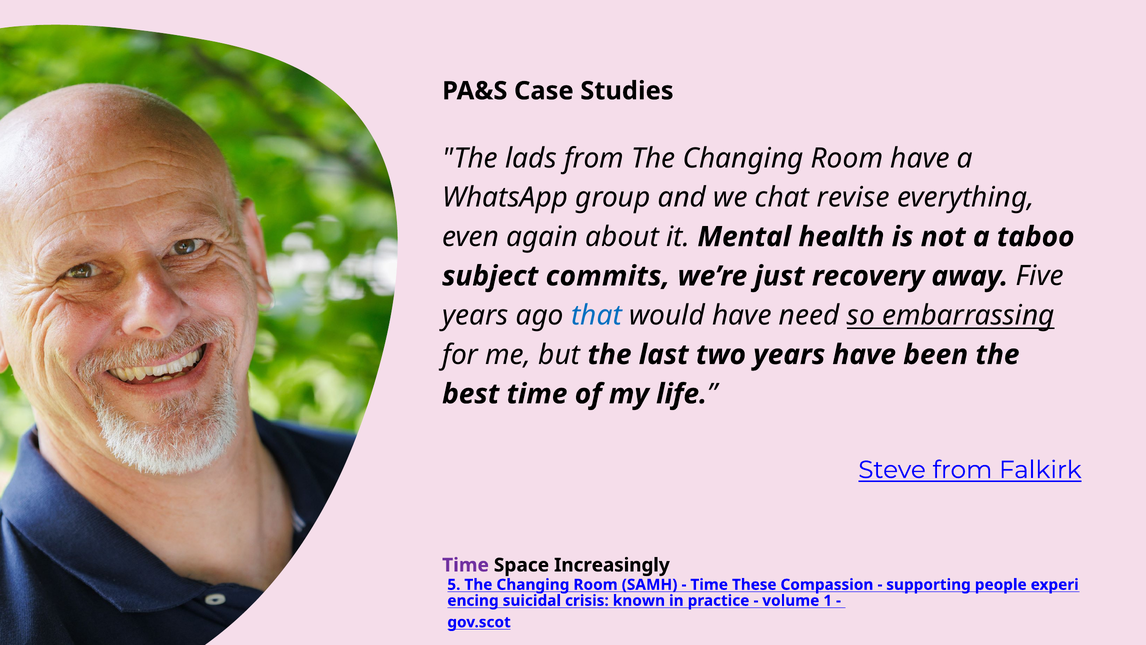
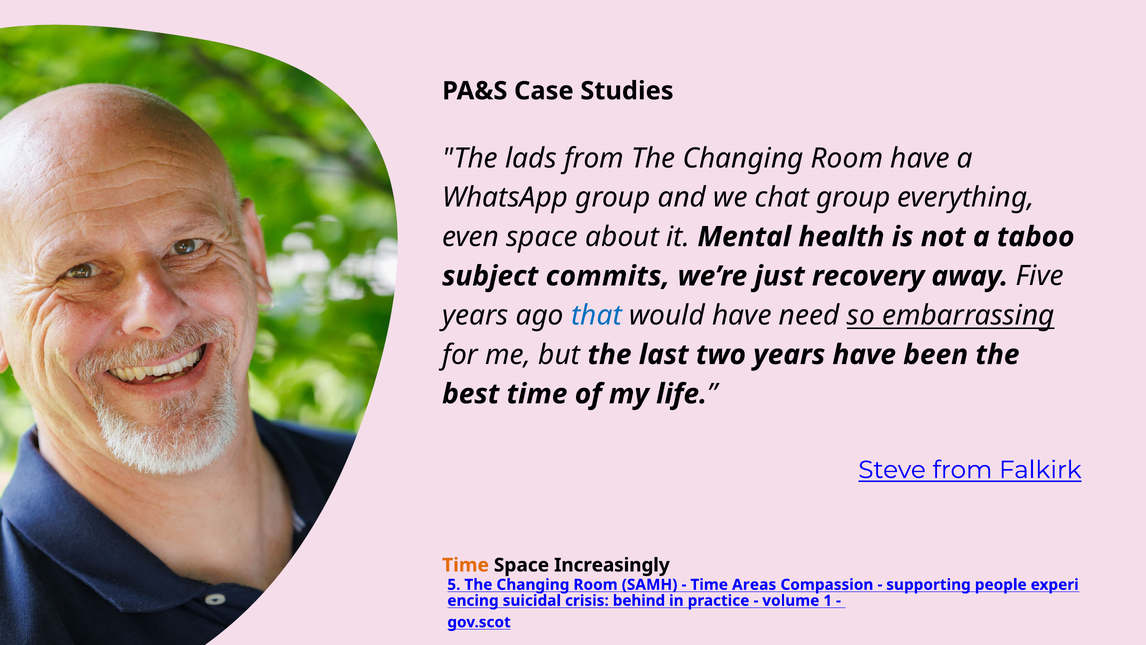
chat revise: revise -> group
even again: again -> space
Time at (466, 565) colour: purple -> orange
These: These -> Areas
known: known -> behind
